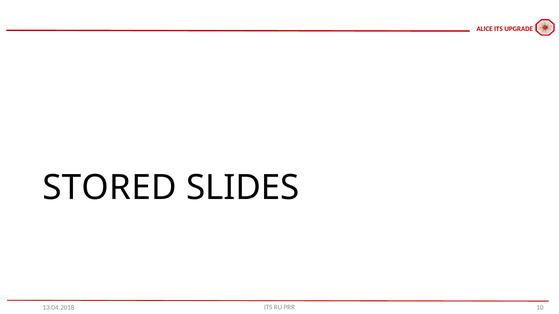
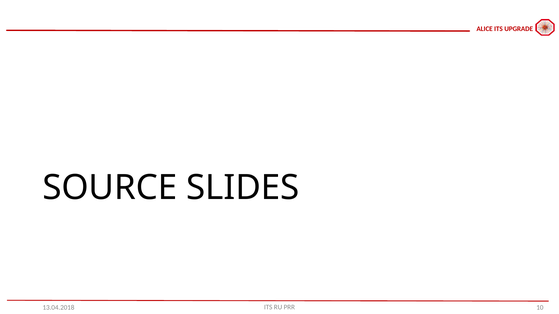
STORED: STORED -> SOURCE
